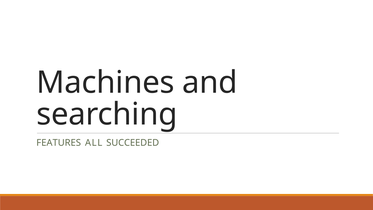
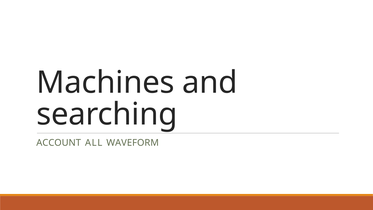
FEATURES: FEATURES -> ACCOUNT
SUCCEEDED: SUCCEEDED -> WAVEFORM
